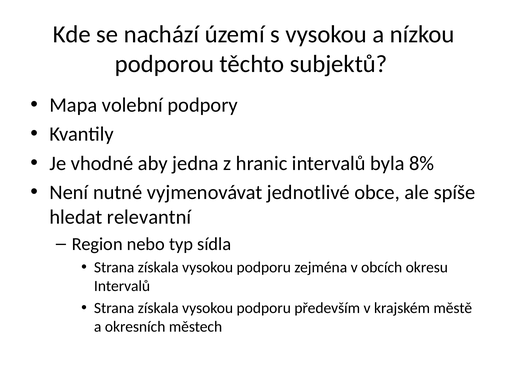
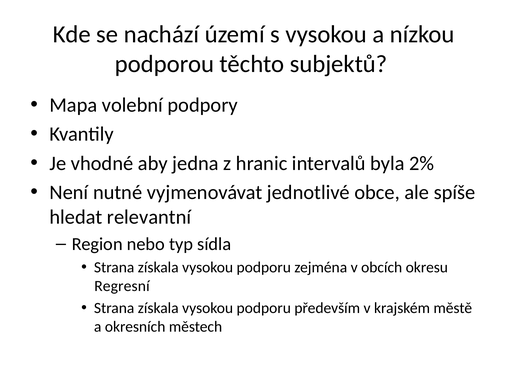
8%: 8% -> 2%
Intervalů at (122, 286): Intervalů -> Regresní
